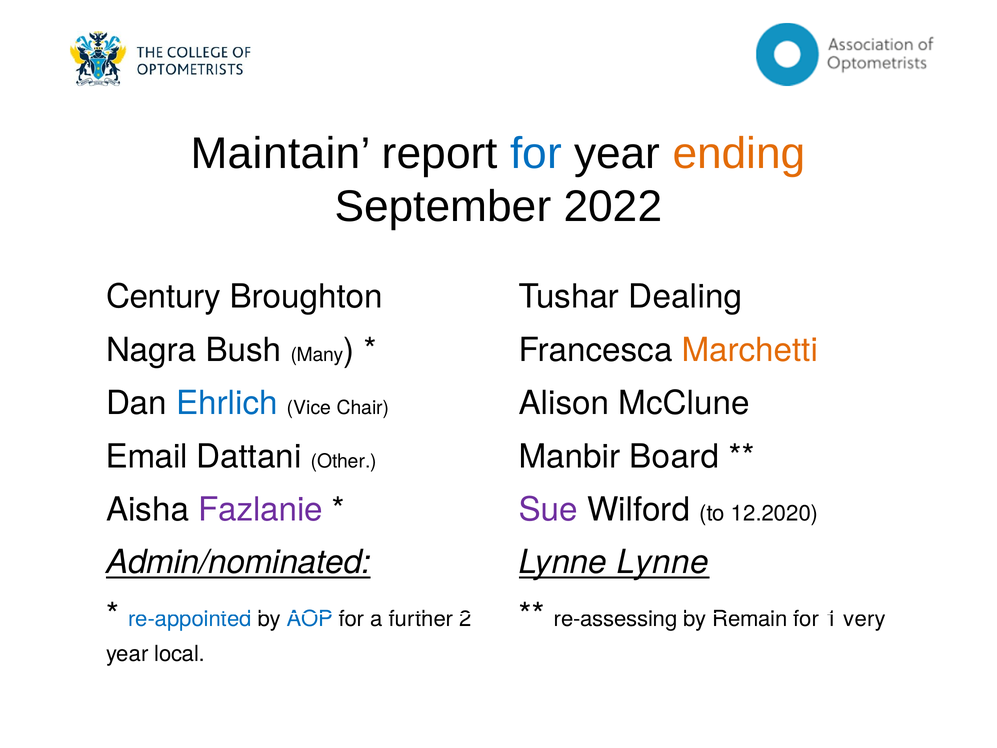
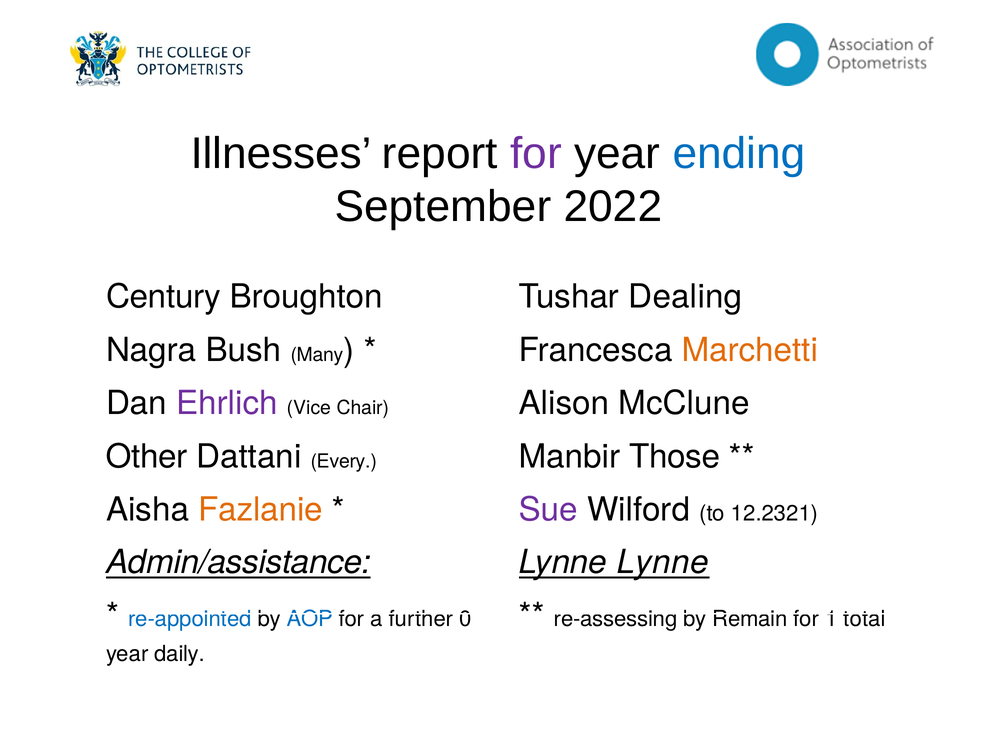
Maintain: Maintain -> Illnesses
for at (536, 154) colour: blue -> purple
ending colour: orange -> blue
Ehrlich colour: blue -> purple
Email: Email -> Other
Other: Other -> Every
Board: Board -> Those
Fazlanie colour: purple -> orange
12.2020: 12.2020 -> 12.2321
Admin/nominated: Admin/nominated -> Admin/assistance
2: 2 -> 0
very: very -> total
local: local -> daily
